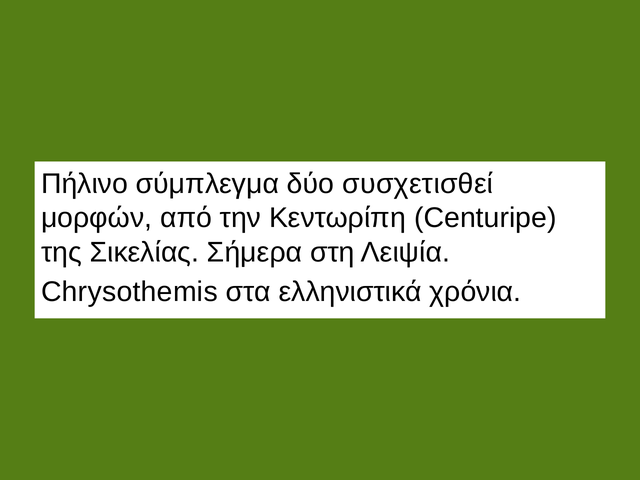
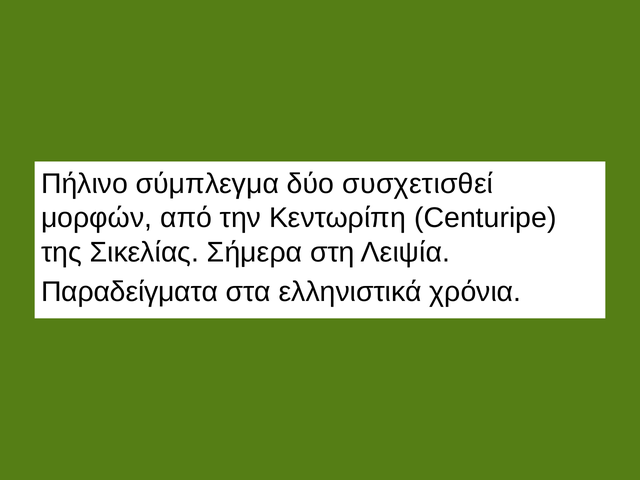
Chrysothemis: Chrysothemis -> Παραδείγματα
